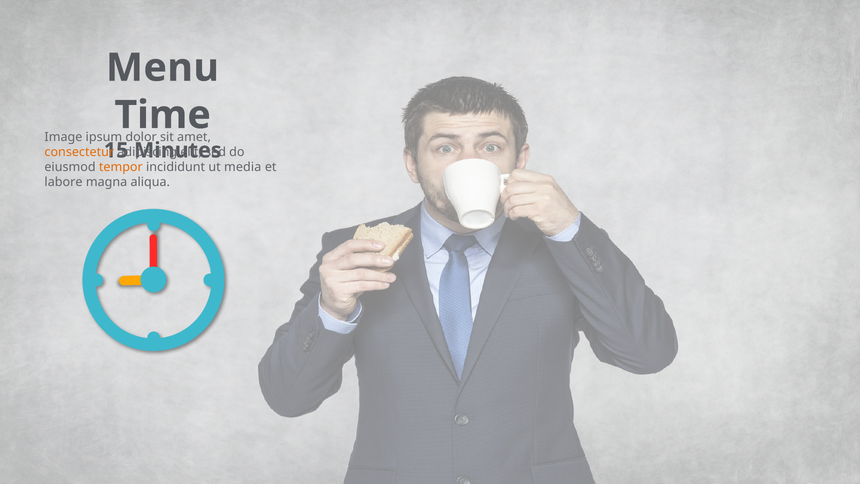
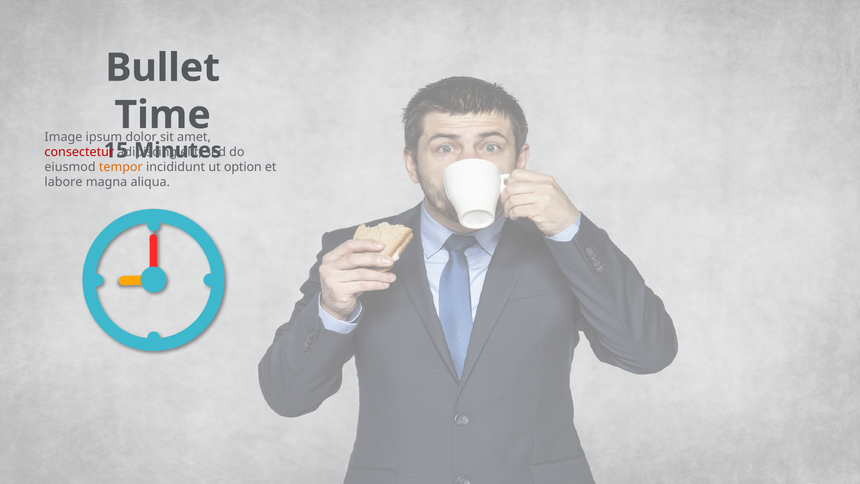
Menu: Menu -> Bullet
consectetur colour: orange -> red
media: media -> option
